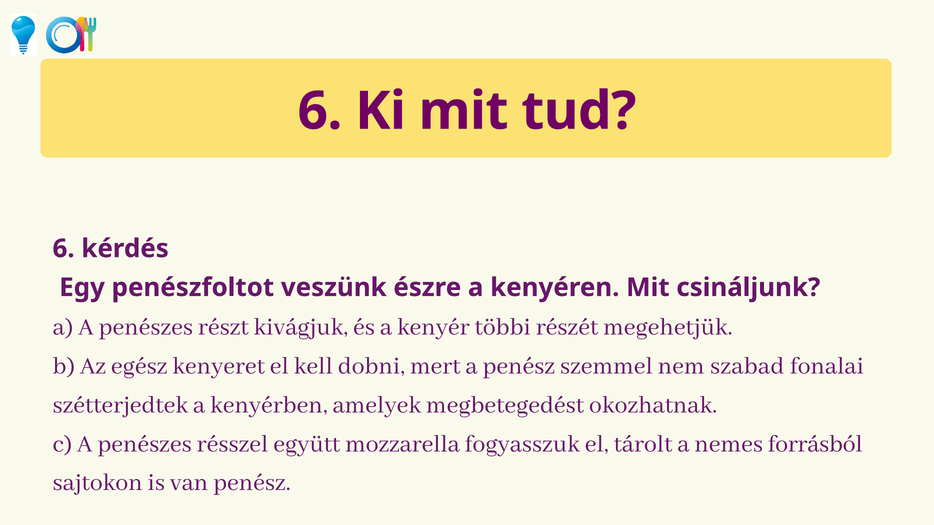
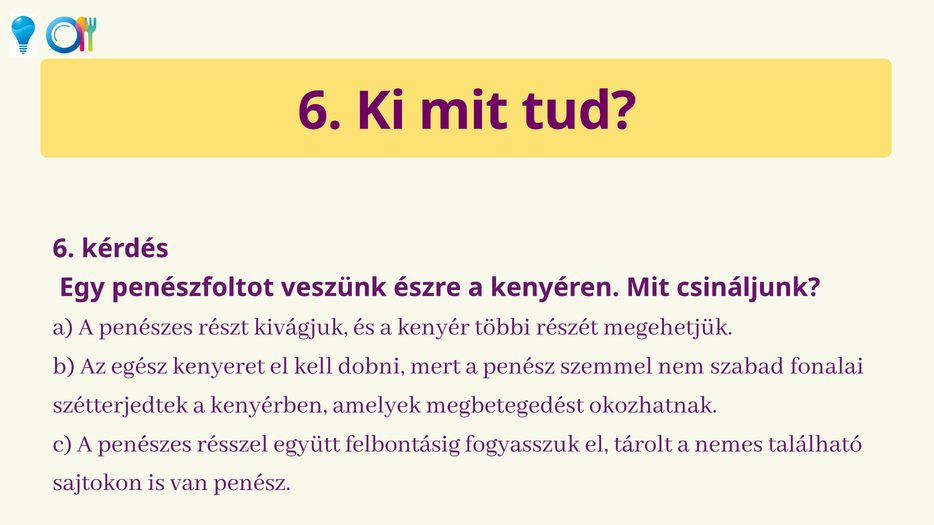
mozzarella: mozzarella -> felbontásig
forrásból: forrásból -> található
